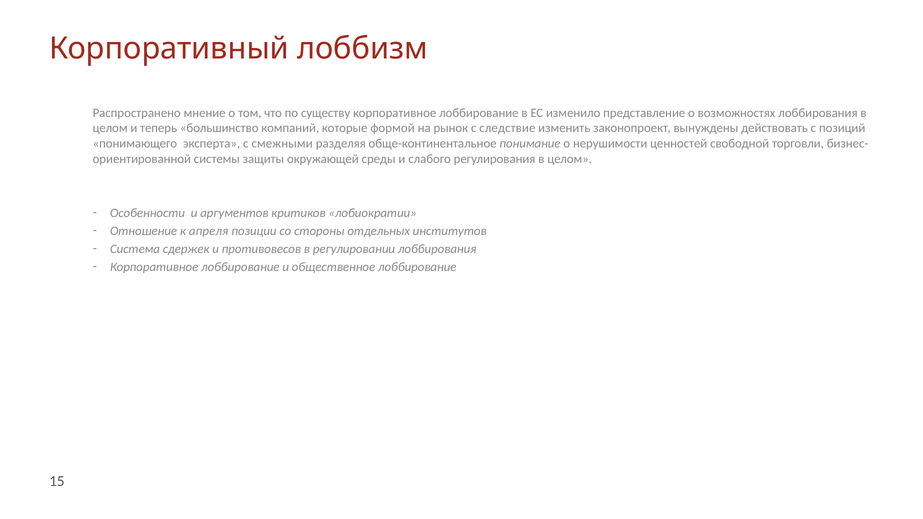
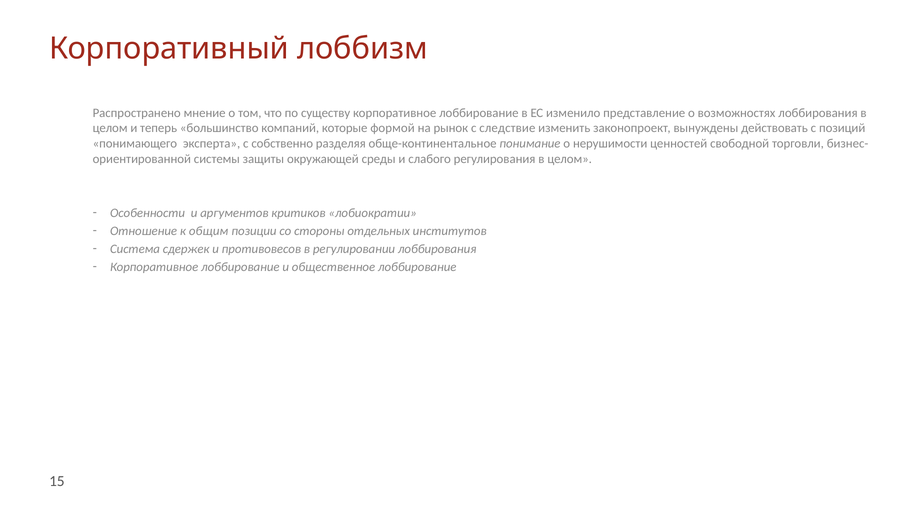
смежными: смежными -> собственно
апреля: апреля -> общим
